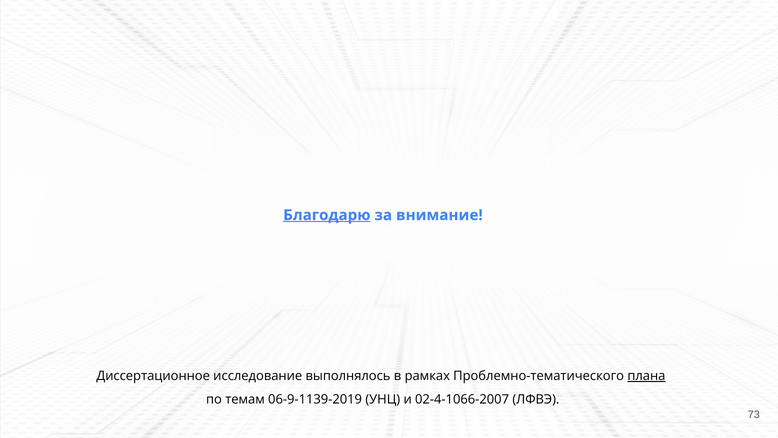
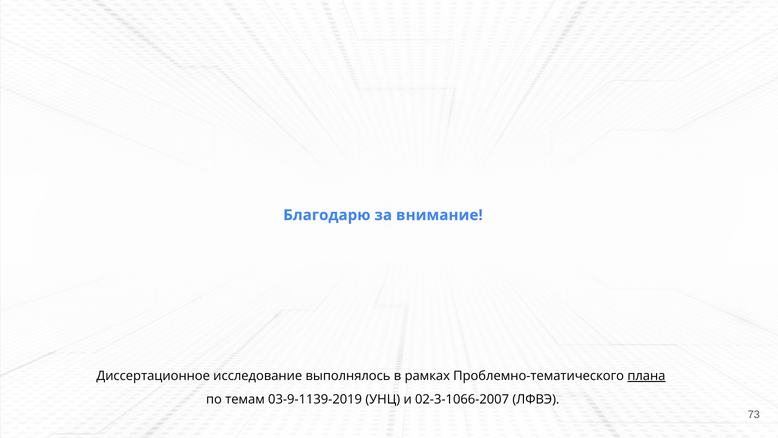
Благодарю underline: present -> none
06-9-1139-2019: 06-9-1139-2019 -> 03-9-1139-2019
02-4-1066-2007: 02-4-1066-2007 -> 02-3-1066-2007
